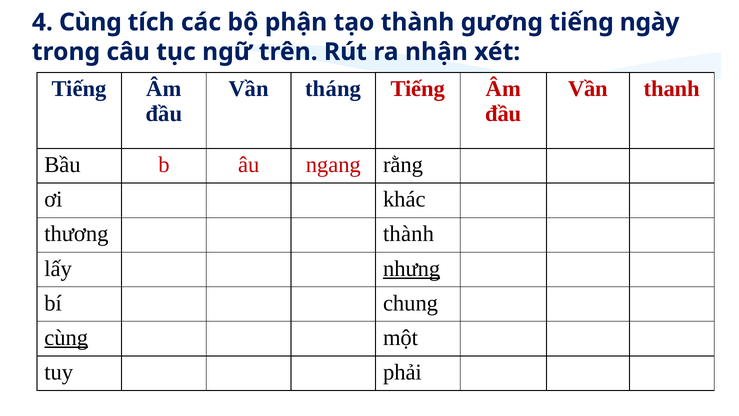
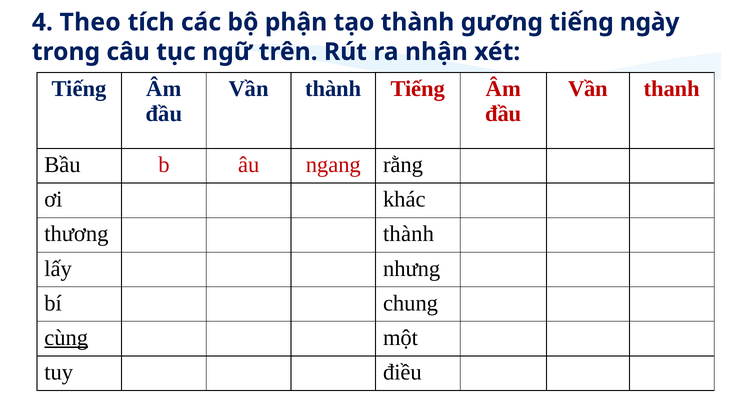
4 Cùng: Cùng -> Theo
Vần tháng: tháng -> thành
nhưng underline: present -> none
phải: phải -> điều
